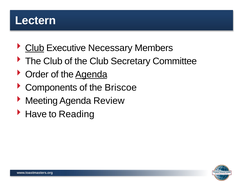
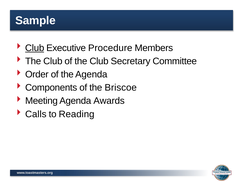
Lectern: Lectern -> Sample
Necessary: Necessary -> Procedure
Agenda at (91, 75) underline: present -> none
Review: Review -> Awards
Have: Have -> Calls
